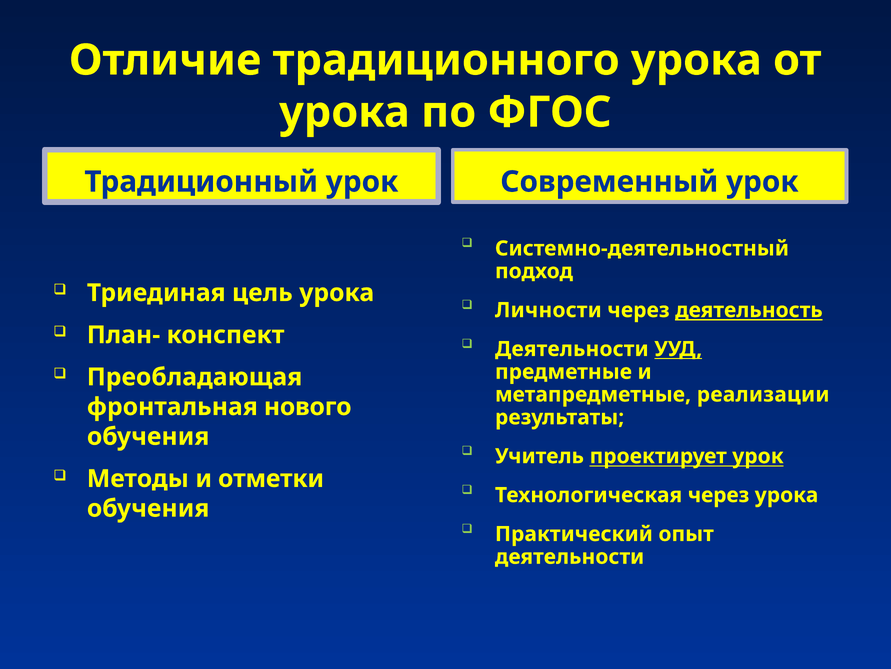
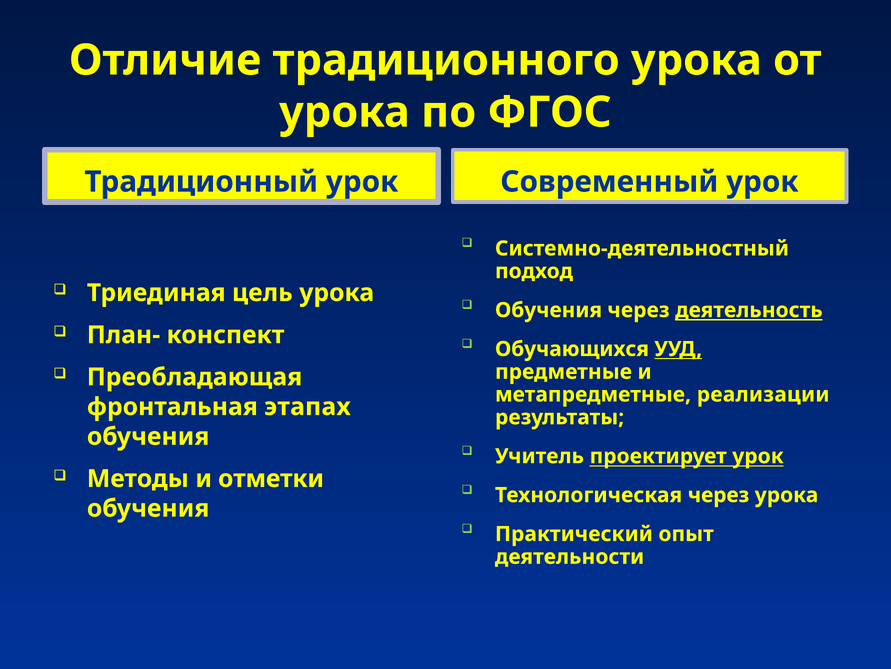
Личности at (548, 310): Личности -> Обучения
Деятельности at (572, 349): Деятельности -> Обучающихся
нового: нового -> этапах
